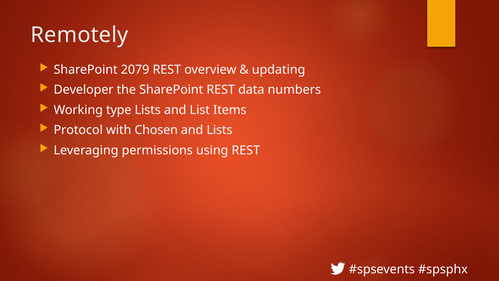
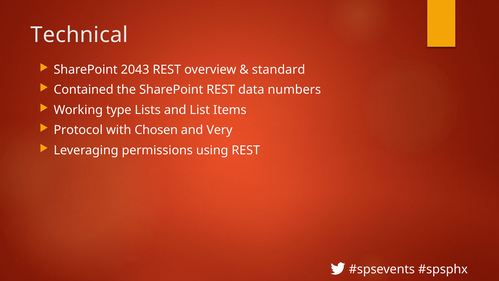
Remotely: Remotely -> Technical
2079: 2079 -> 2043
updating: updating -> standard
Developer: Developer -> Contained
and Lists: Lists -> Very
